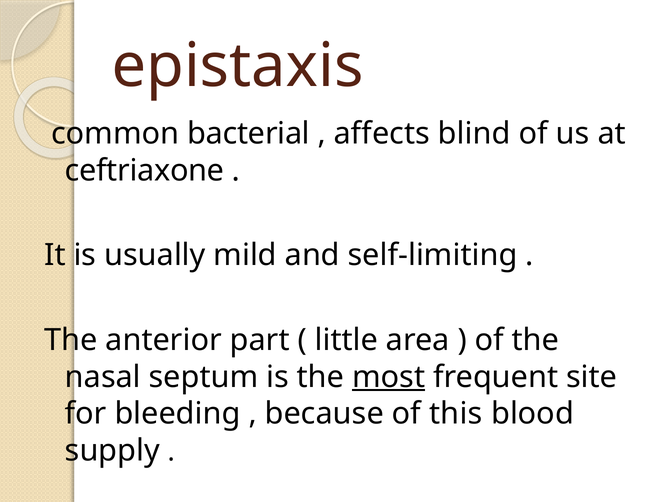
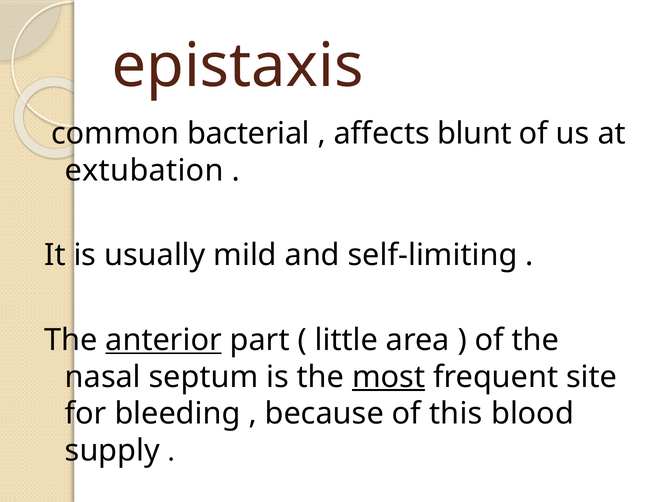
blind: blind -> blunt
ceftriaxone: ceftriaxone -> extubation
anterior underline: none -> present
